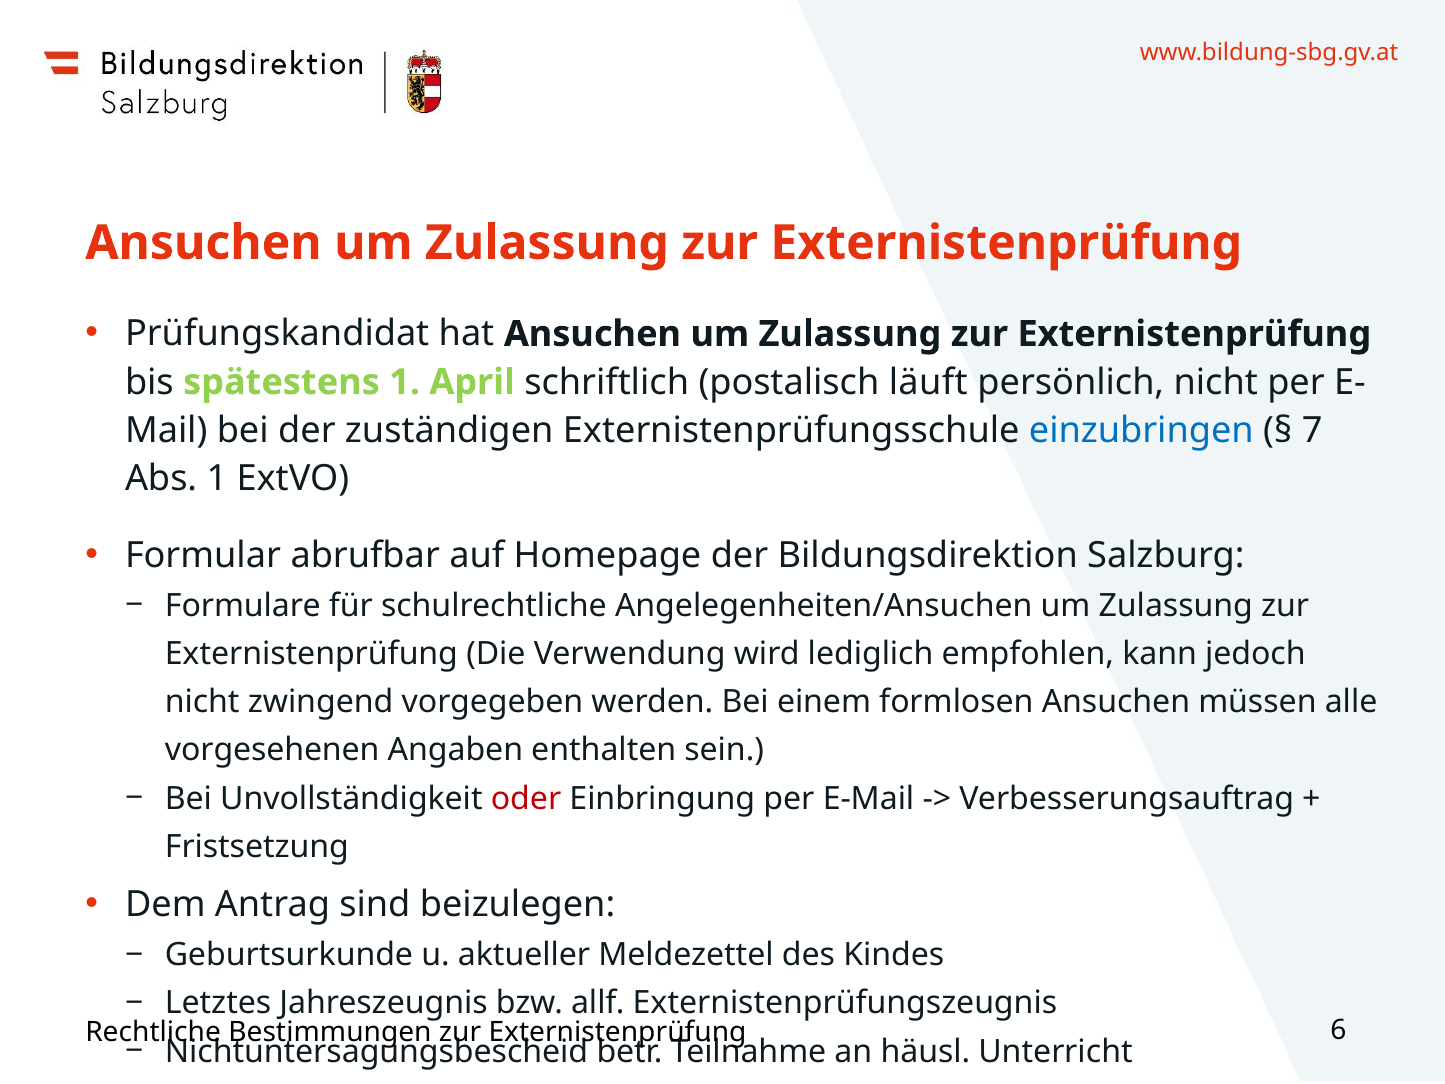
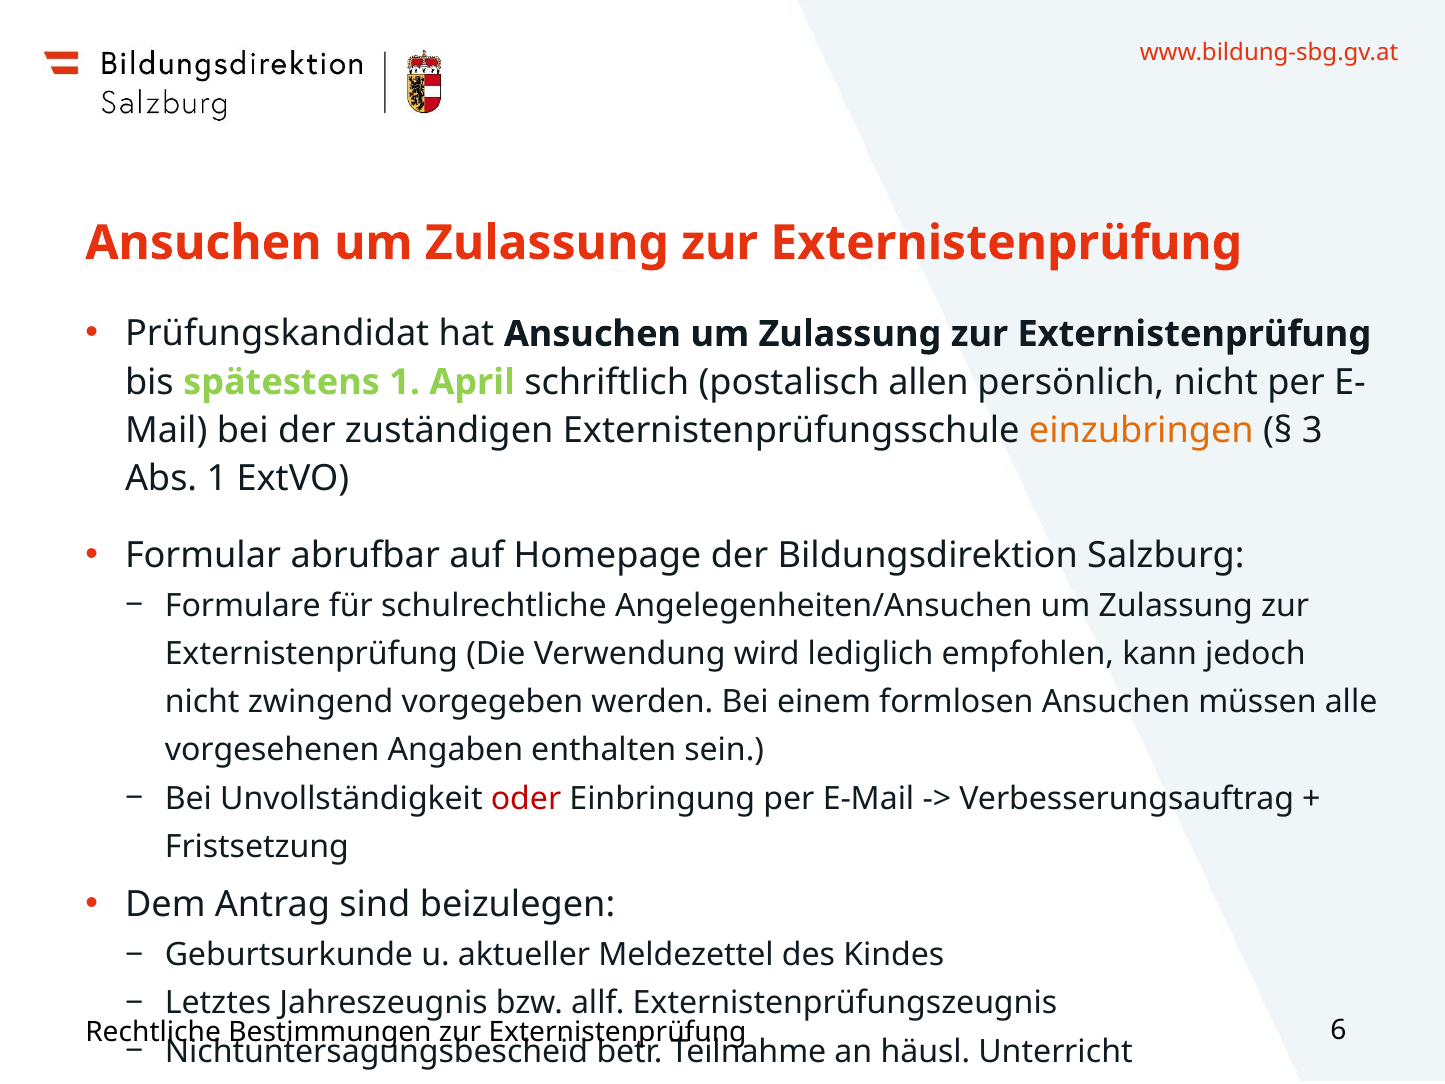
läuft: läuft -> allen
einzubringen colour: blue -> orange
7: 7 -> 3
